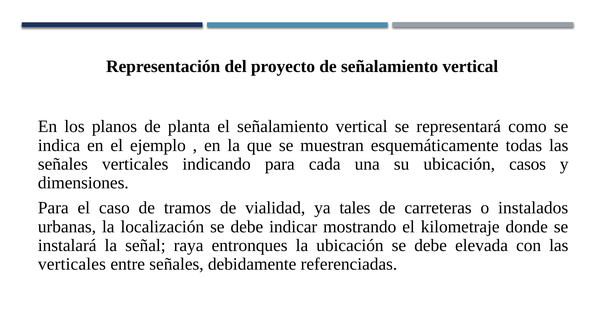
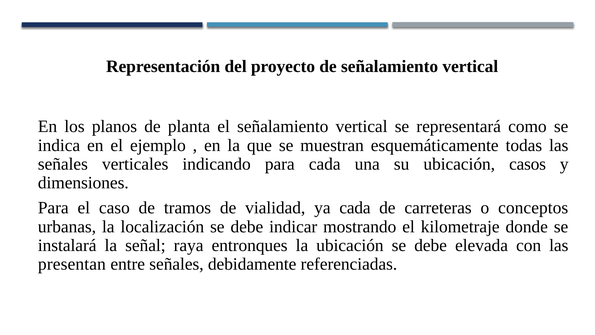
ya tales: tales -> cada
instalados: instalados -> conceptos
verticales at (72, 264): verticales -> presentan
